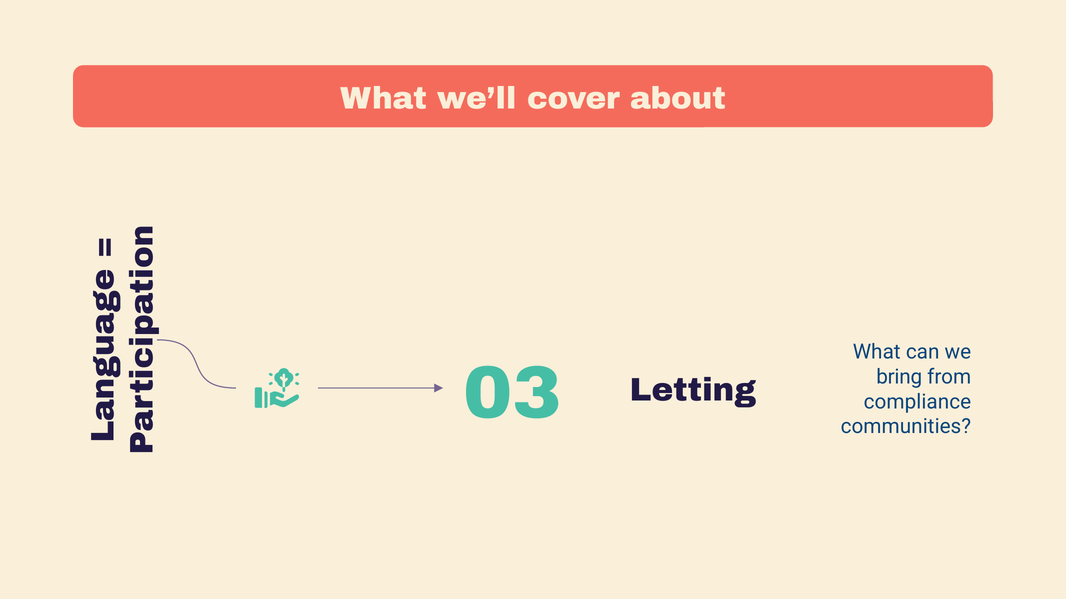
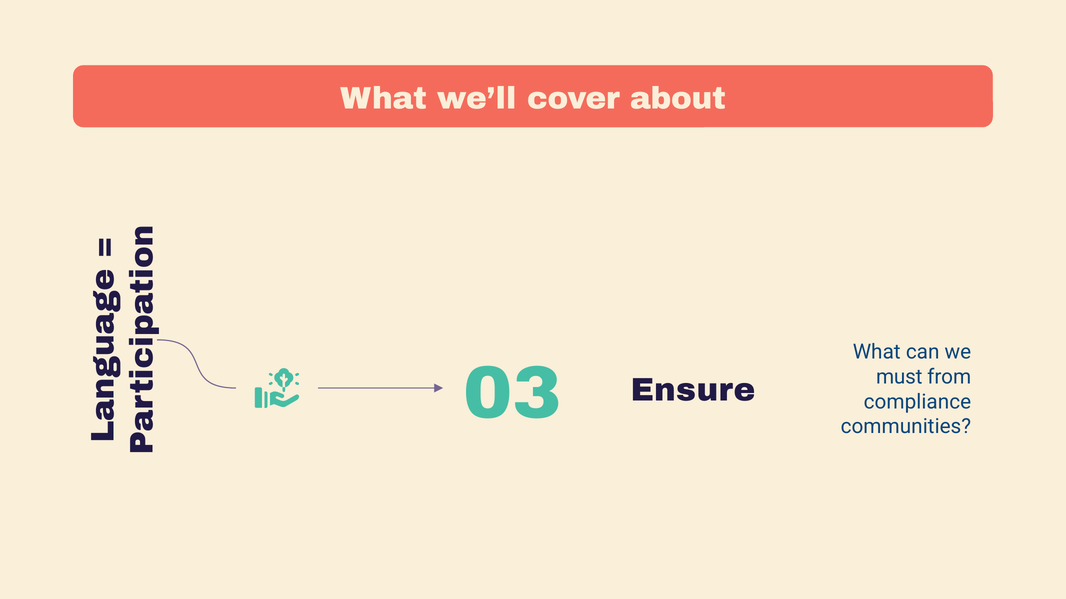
bring: bring -> must
Letting: Letting -> Ensure
